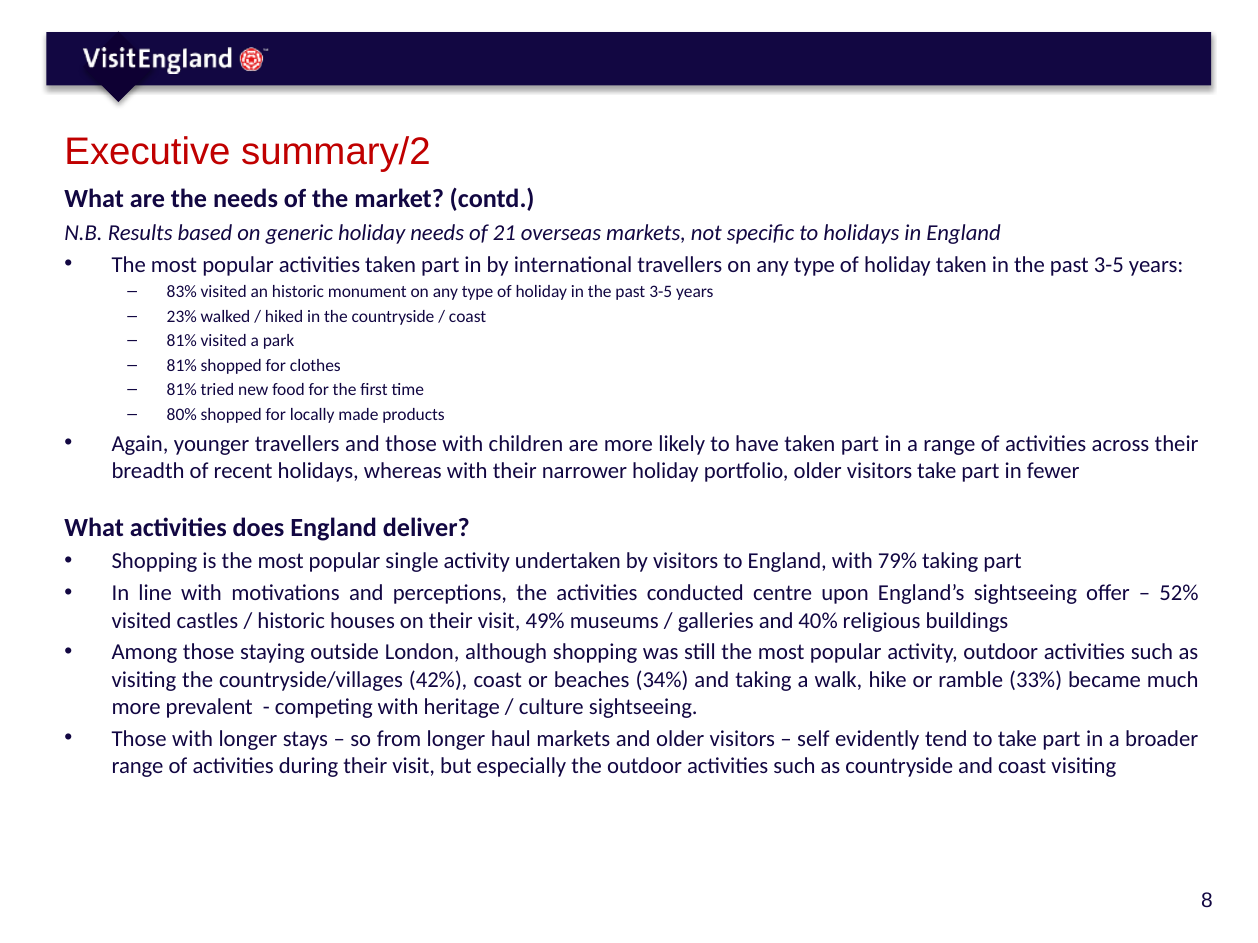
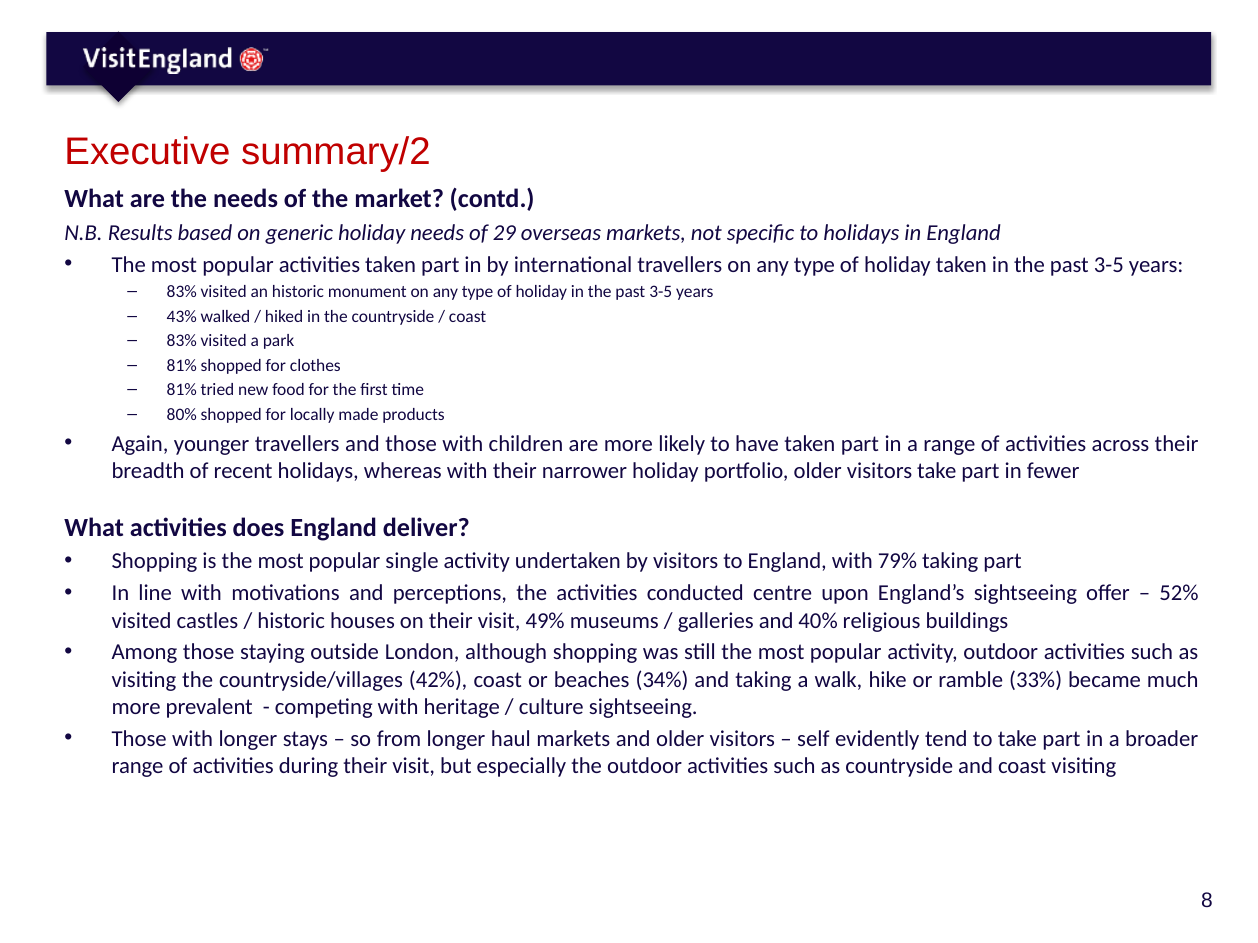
21: 21 -> 29
23%: 23% -> 43%
81% at (182, 341): 81% -> 83%
